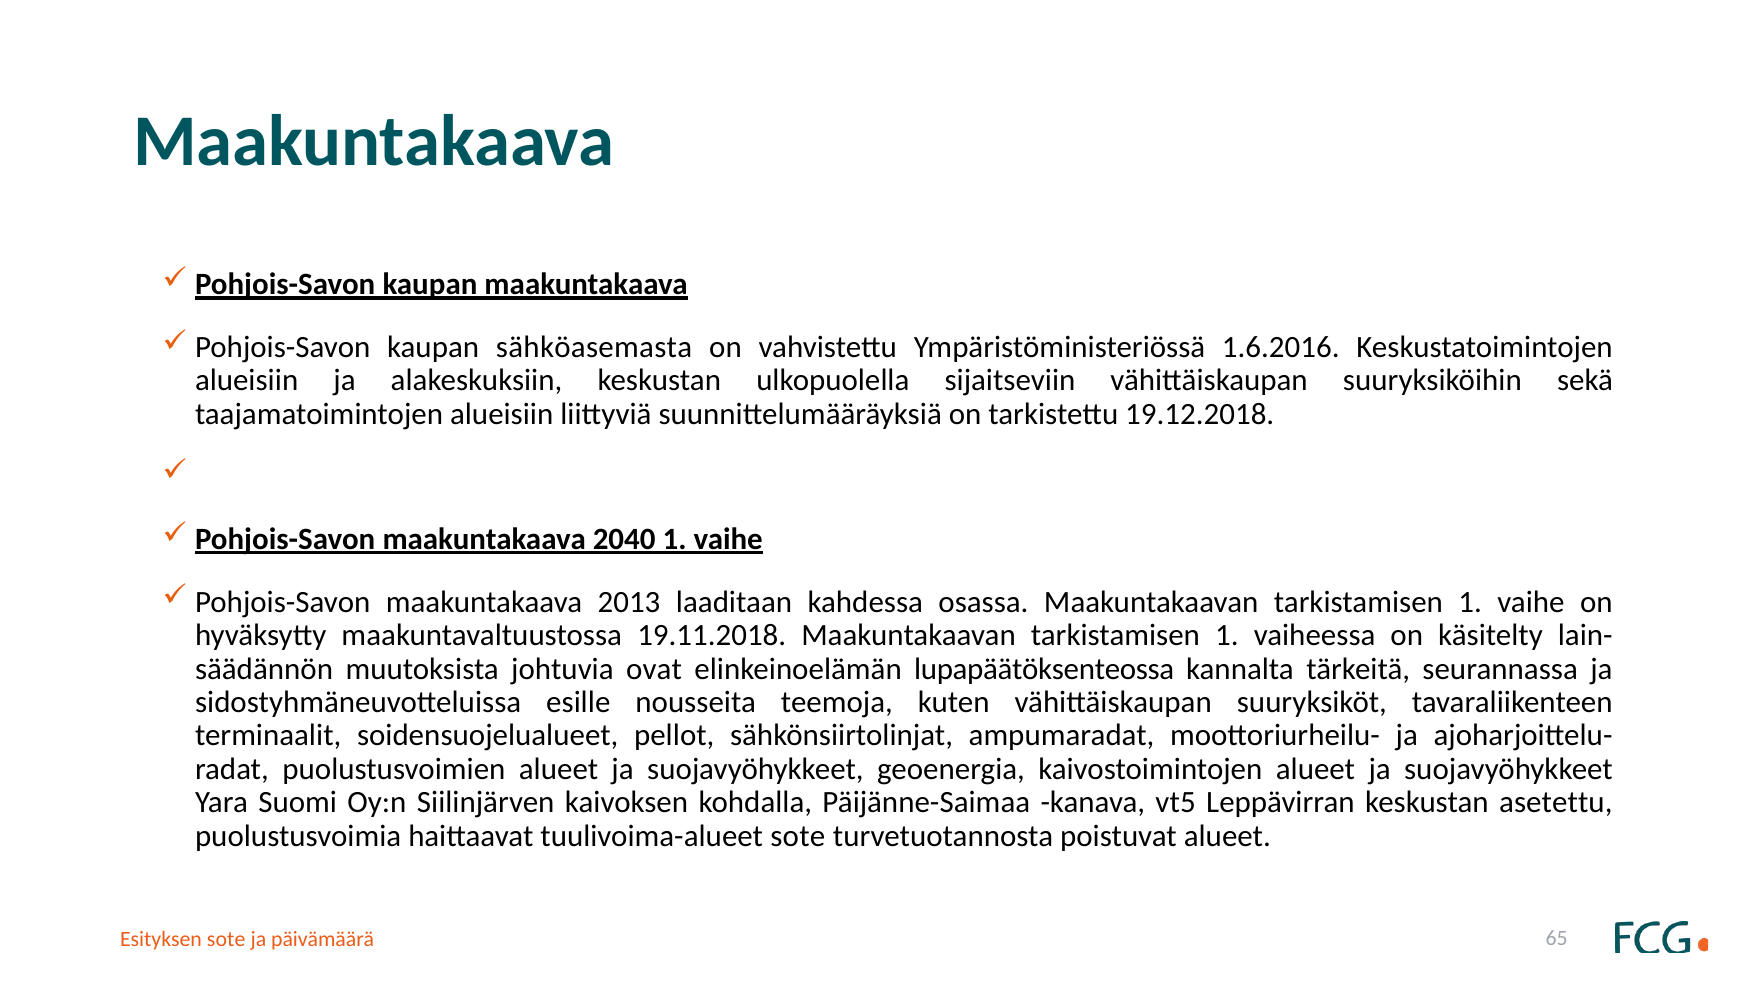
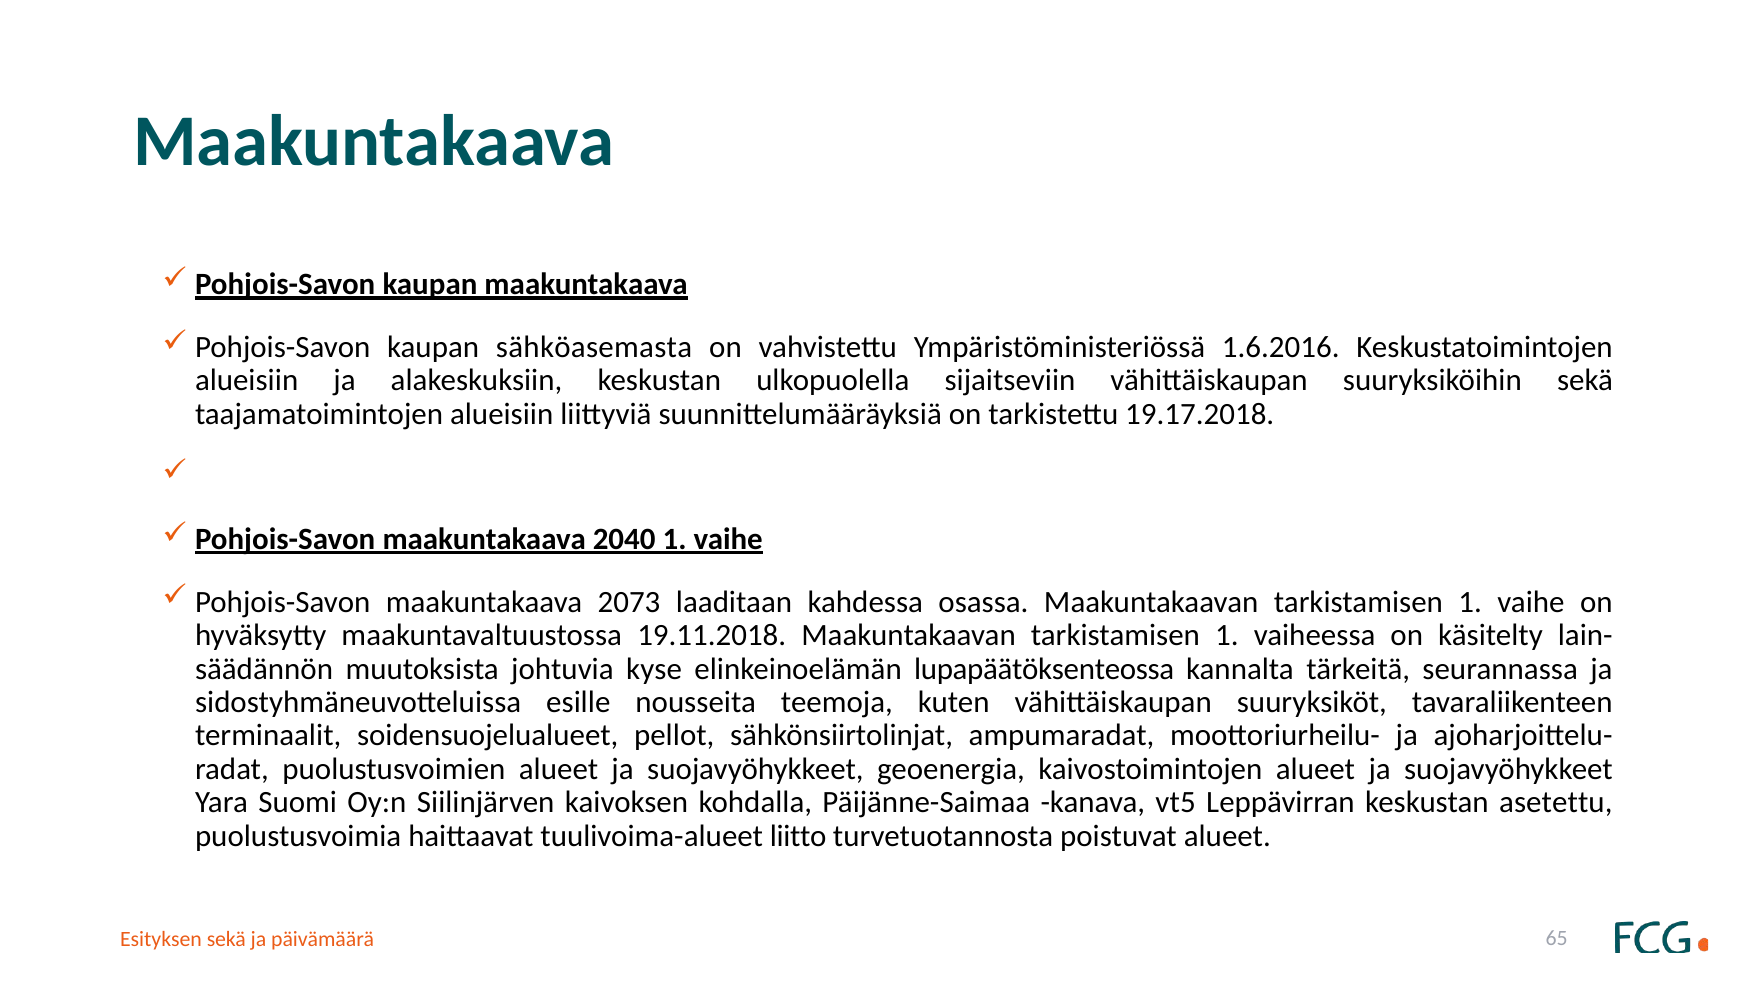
19.12.2018: 19.12.2018 -> 19.17.2018
2013: 2013 -> 2073
ovat: ovat -> kyse
tuulivoima-alueet sote: sote -> liitto
Esityksen sote: sote -> sekä
